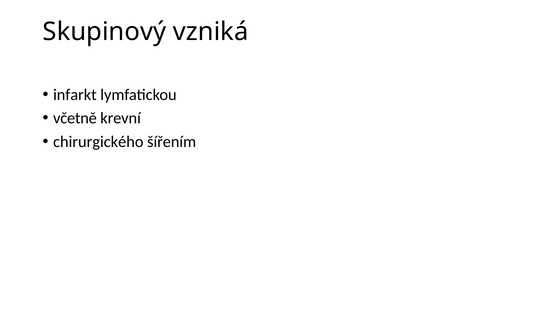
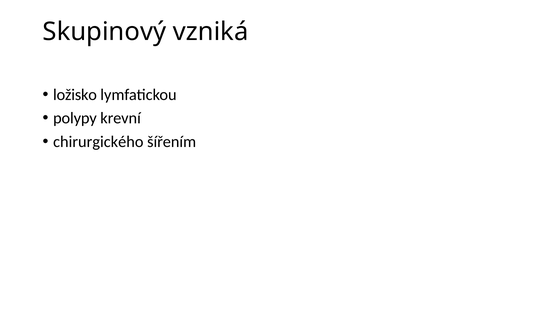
infarkt: infarkt -> ložisko
včetně: včetně -> polypy
